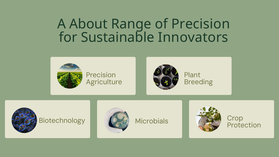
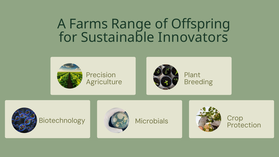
About: About -> Farms
of Precision: Precision -> Offspring
